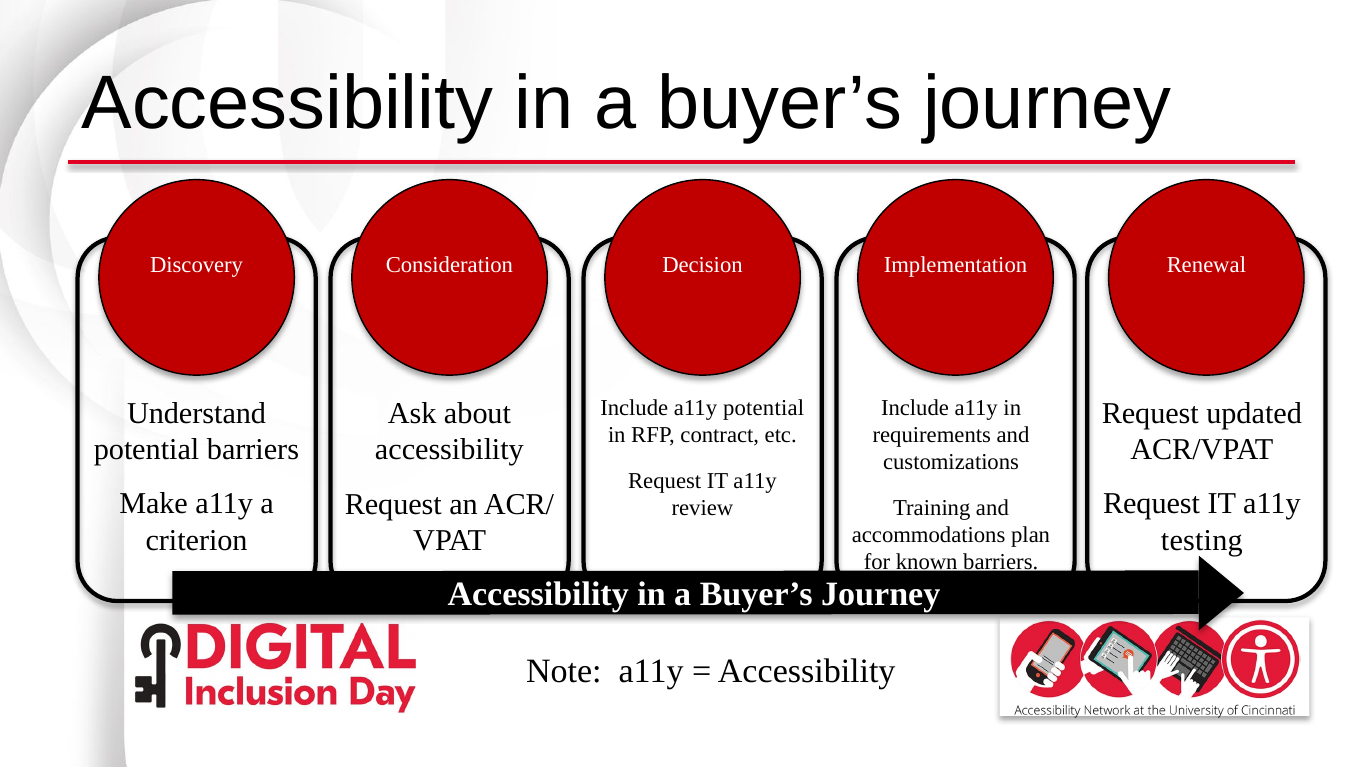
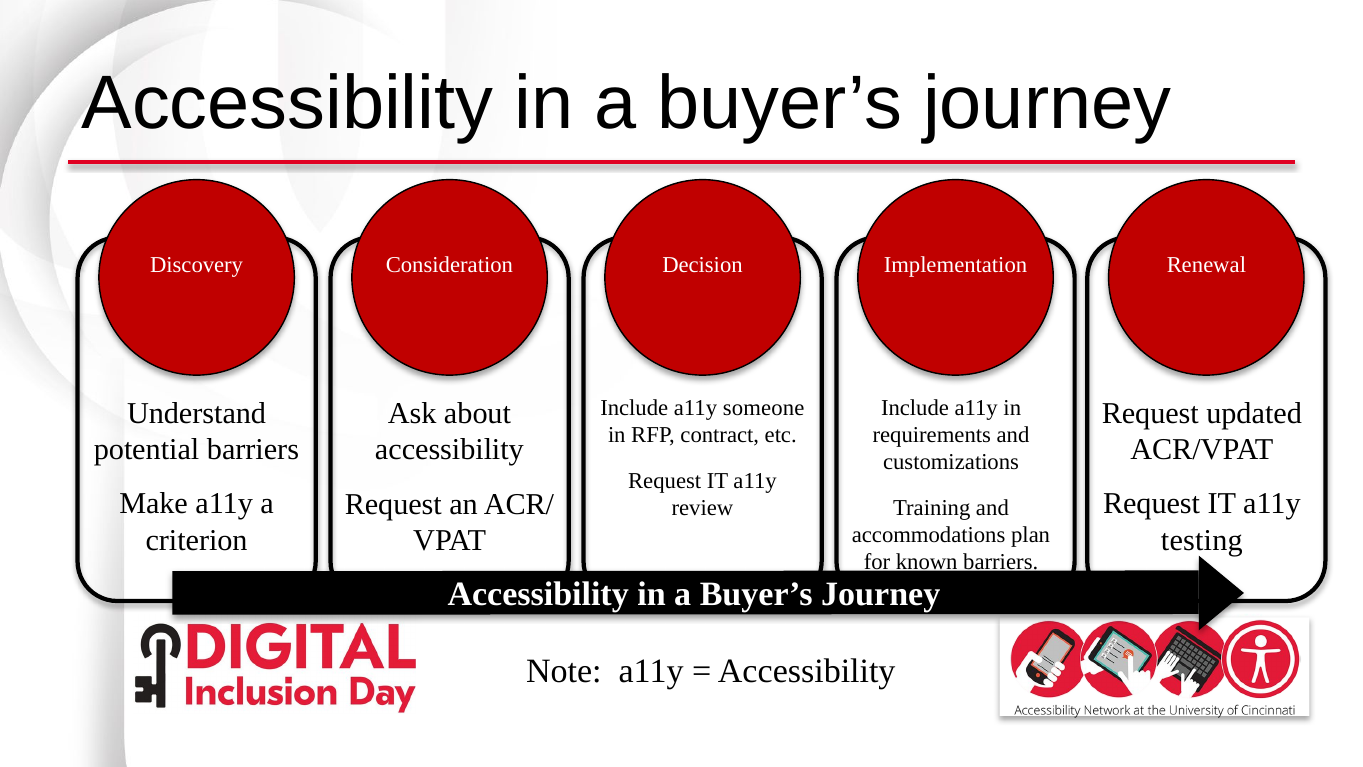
a11y potential: potential -> someone
